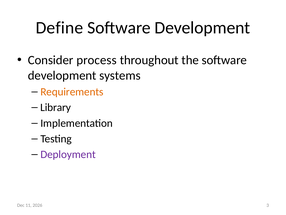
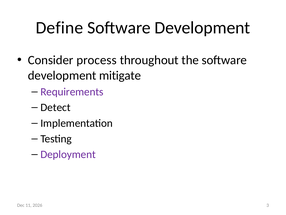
systems: systems -> mitigate
Requirements colour: orange -> purple
Library: Library -> Detect
